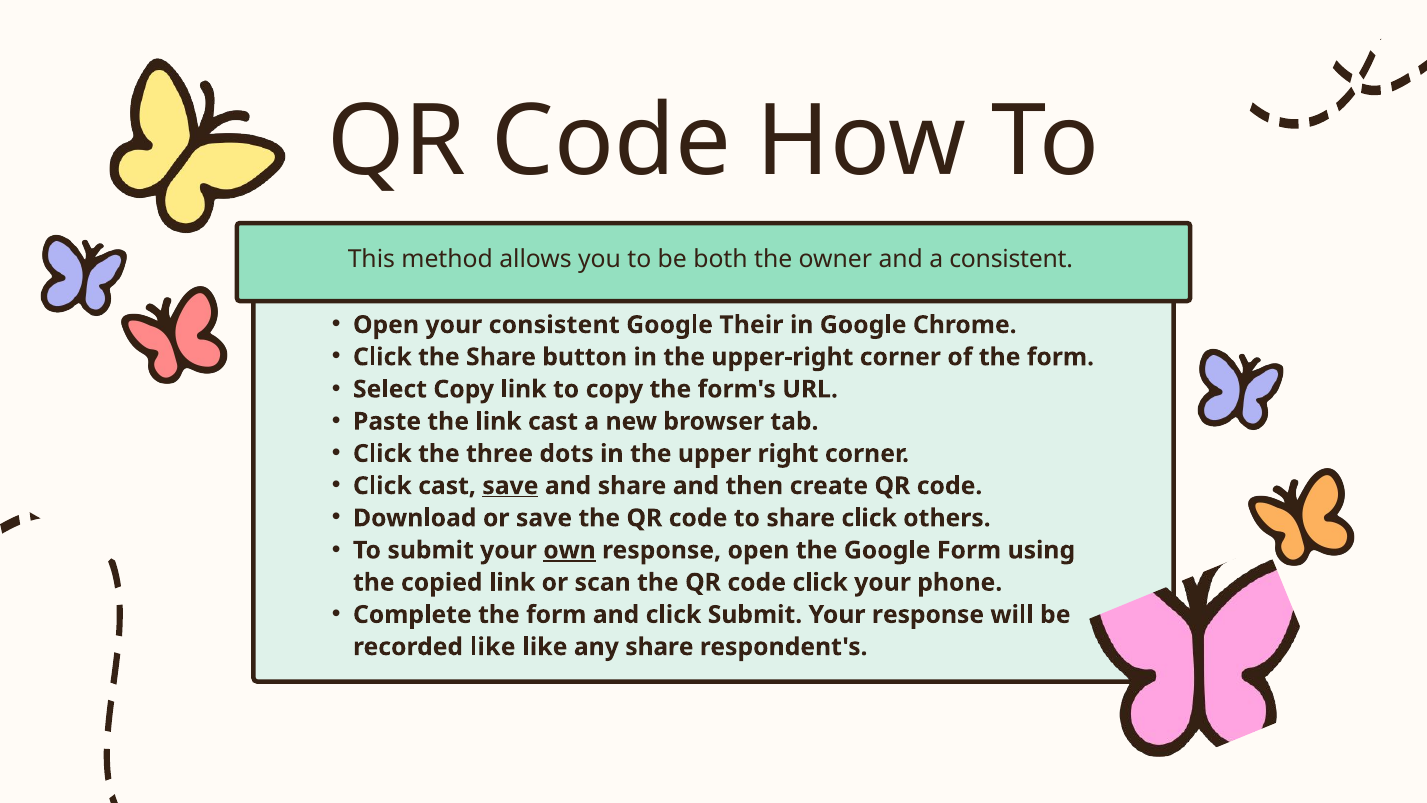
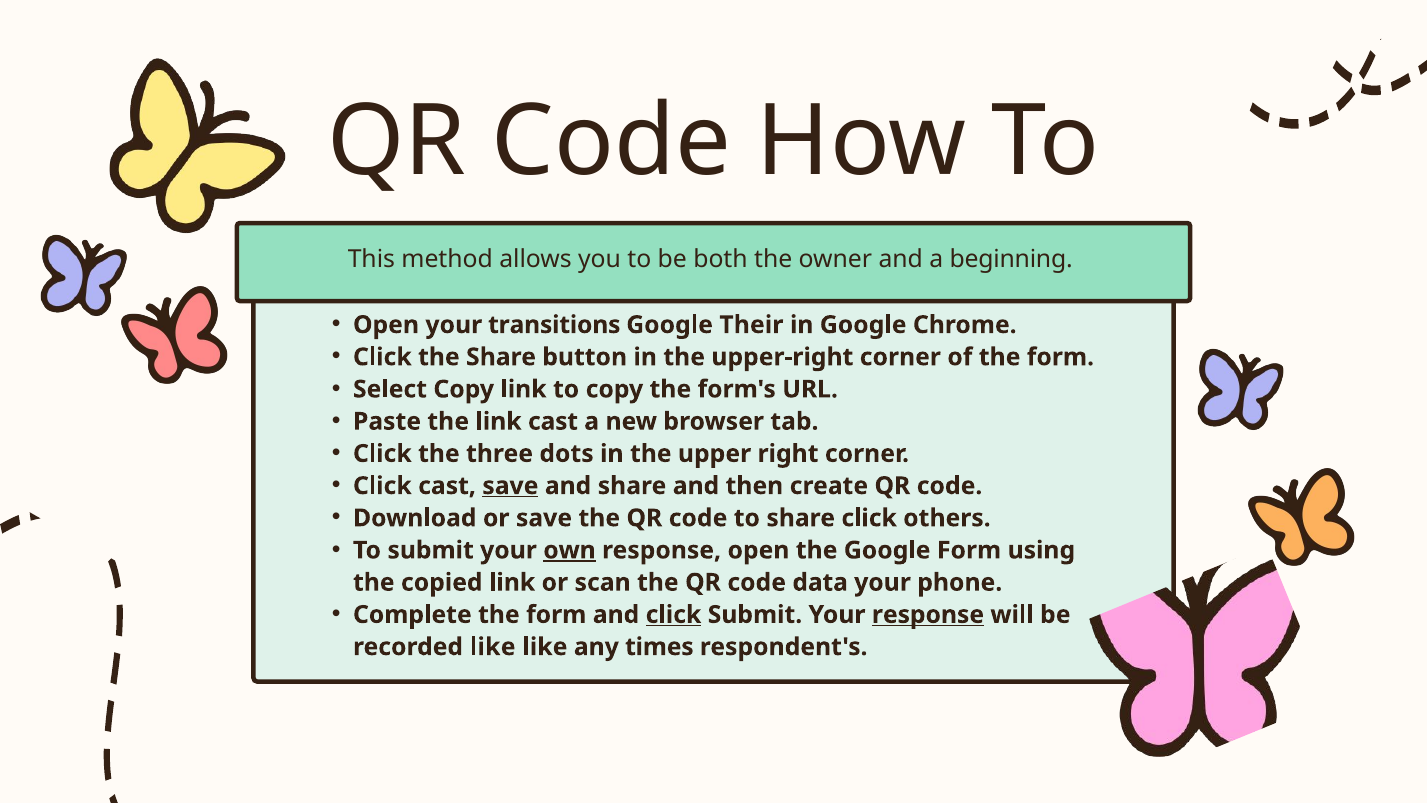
a consistent: consistent -> beginning
your consistent: consistent -> transitions
code click: click -> data
click at (673, 614) underline: none -> present
response at (928, 614) underline: none -> present
any share: share -> times
